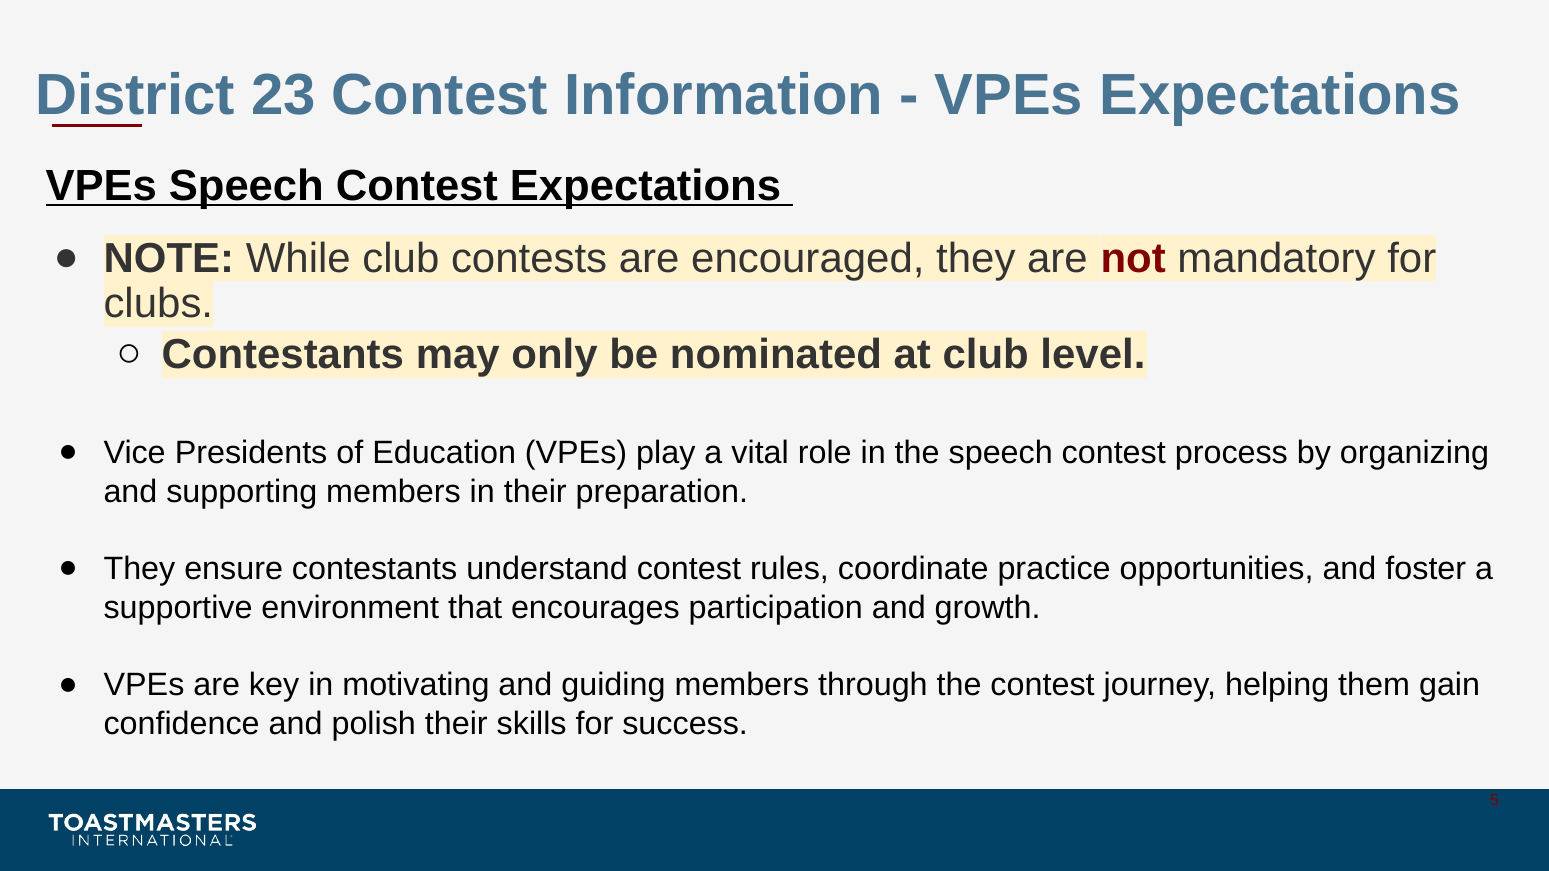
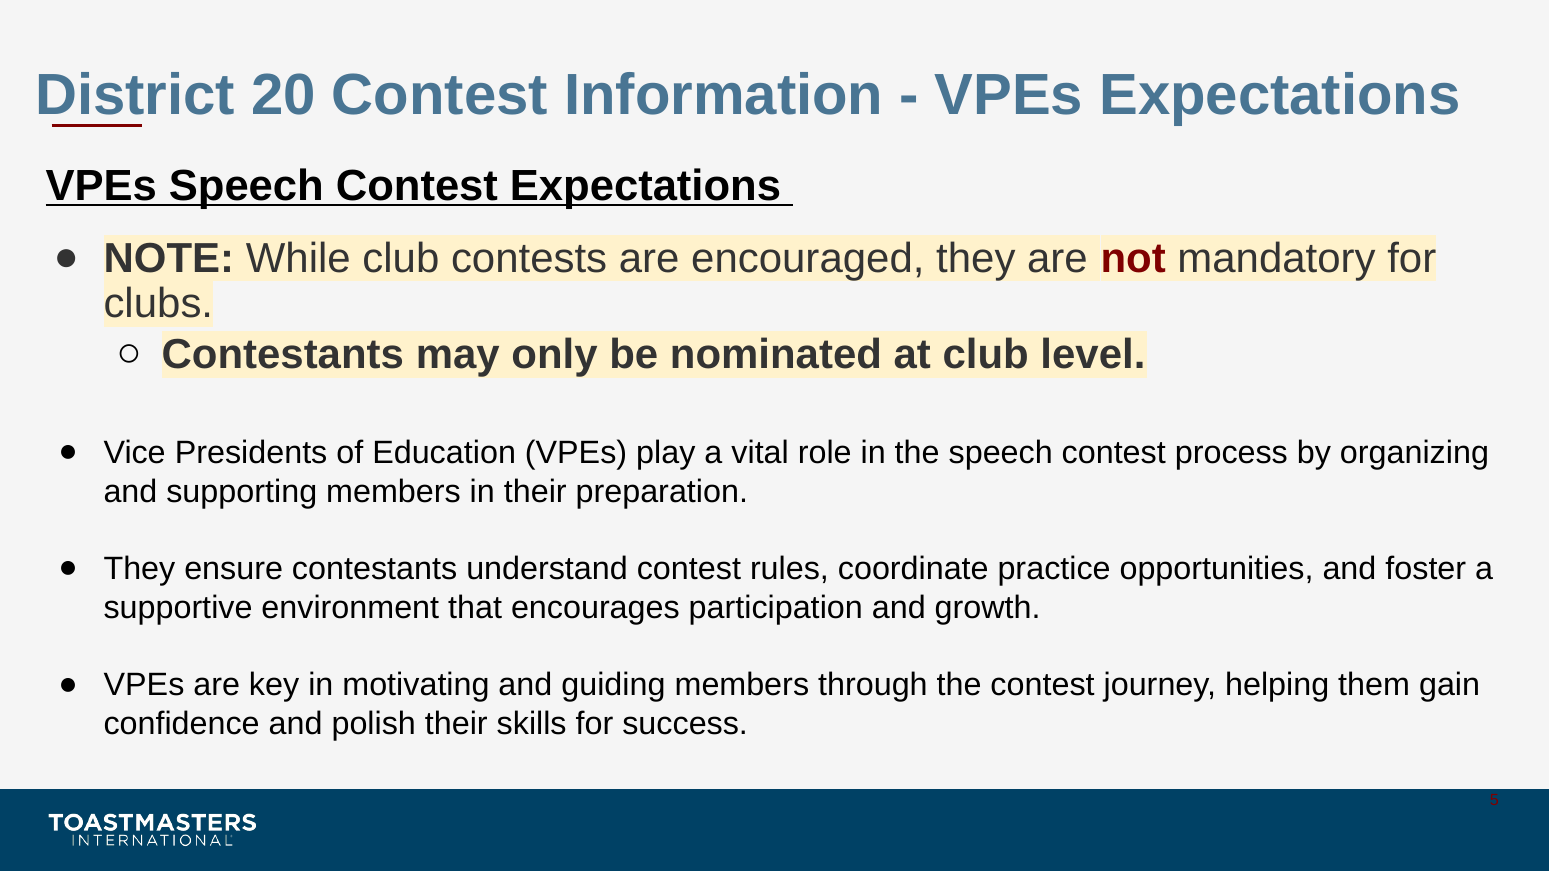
23: 23 -> 20
